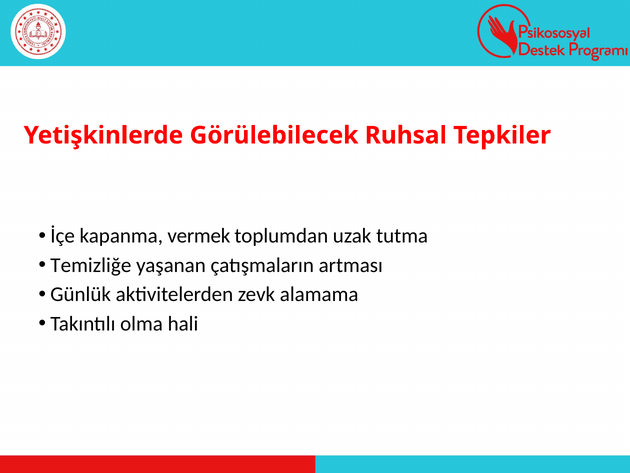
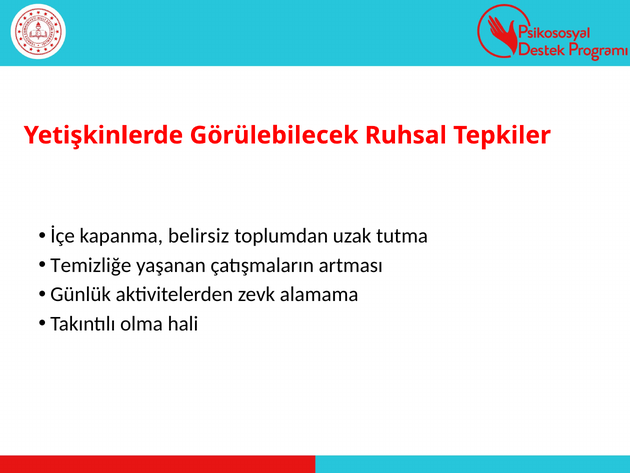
vermek: vermek -> belirsiz
